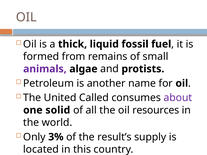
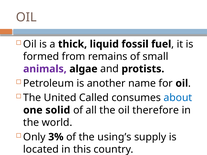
about colour: purple -> blue
resources: resources -> therefore
result’s: result’s -> using’s
